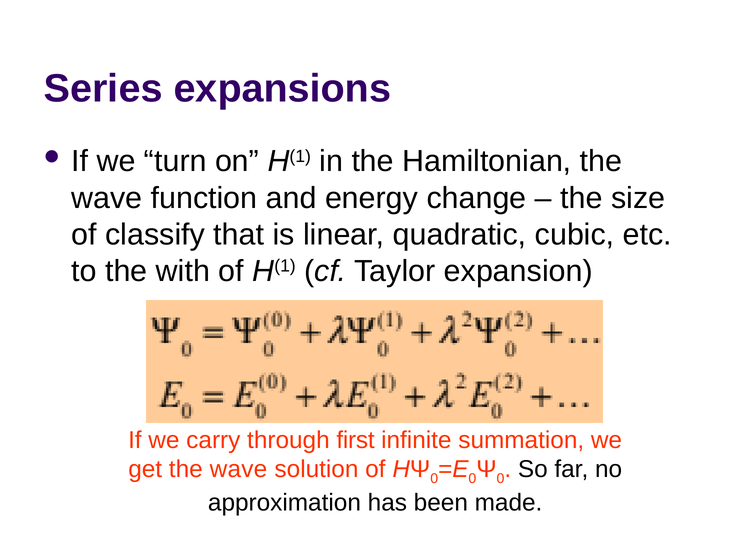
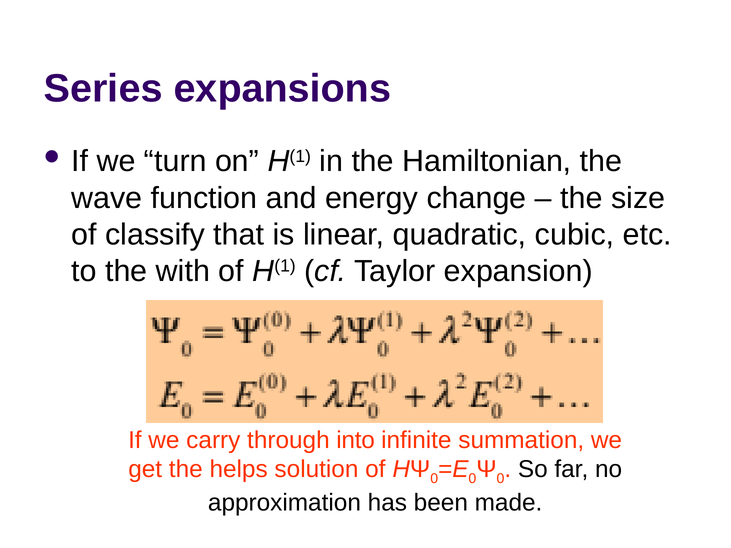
first: first -> into
get the wave: wave -> helps
